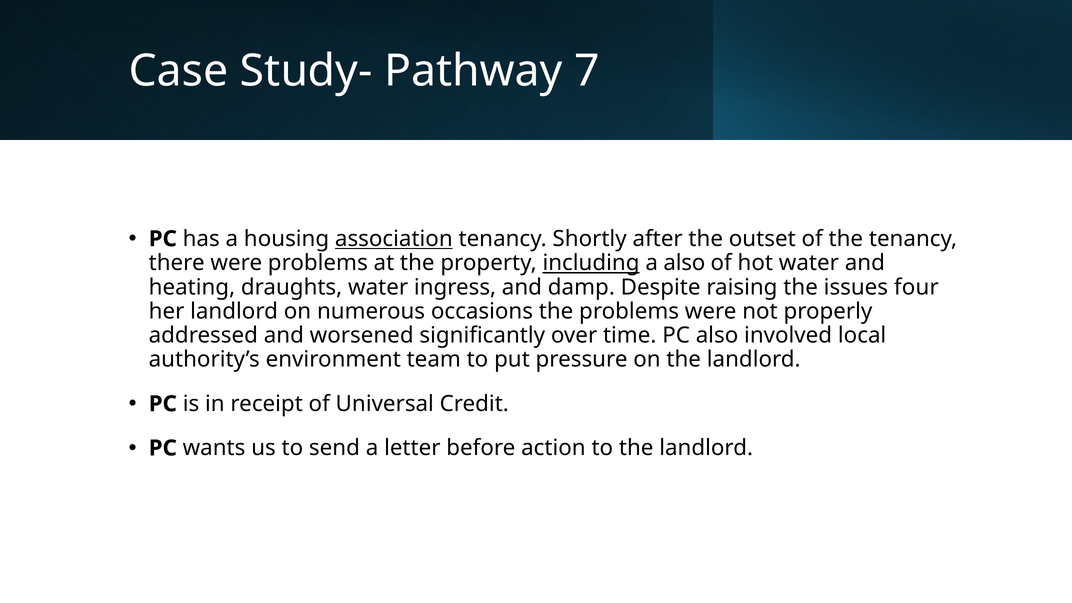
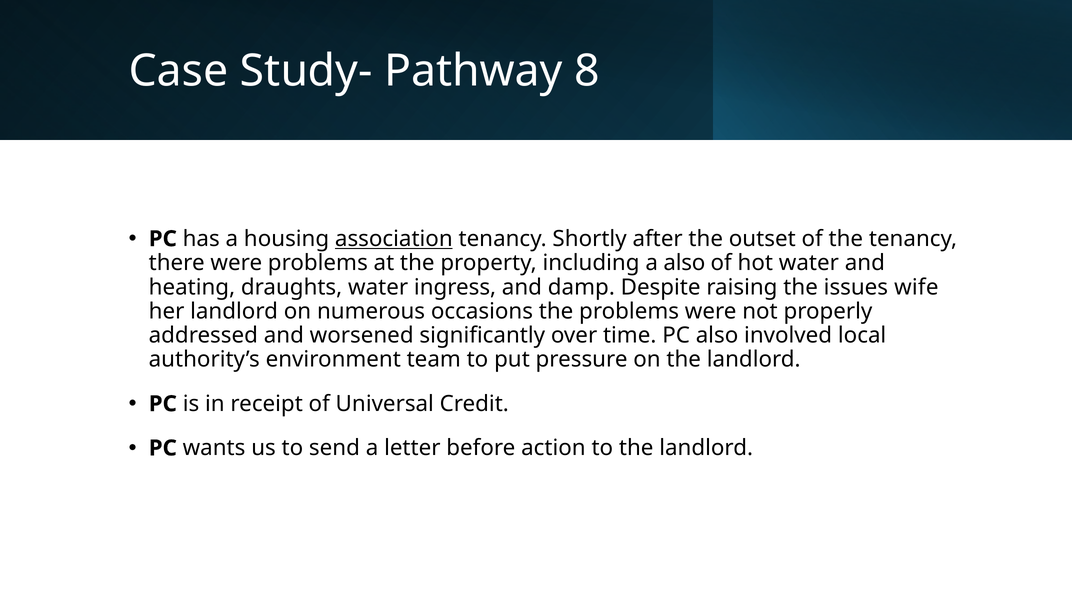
7: 7 -> 8
including underline: present -> none
four: four -> wife
